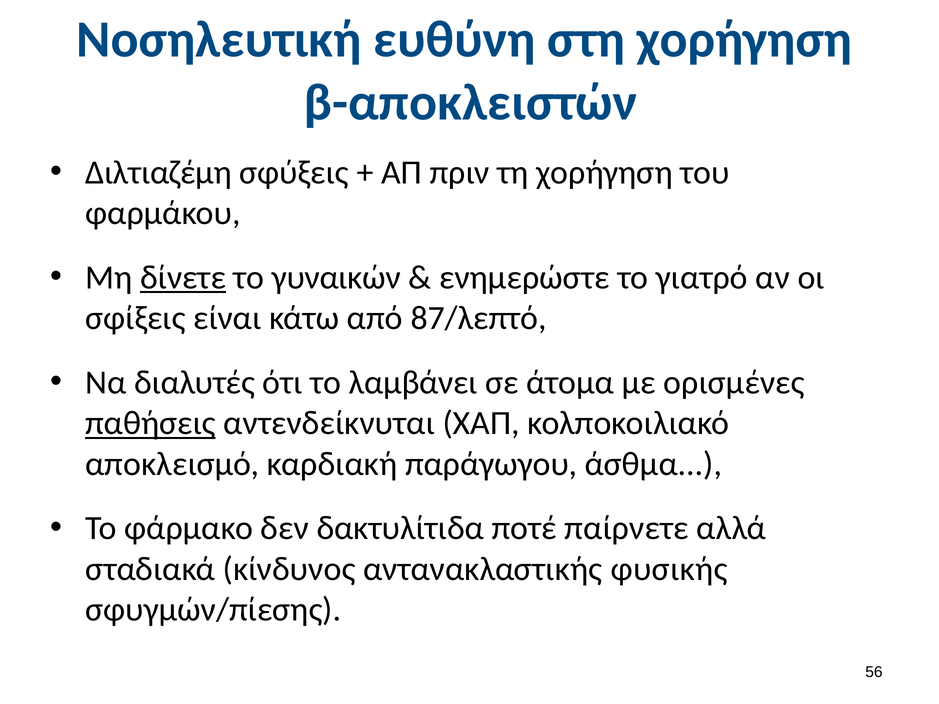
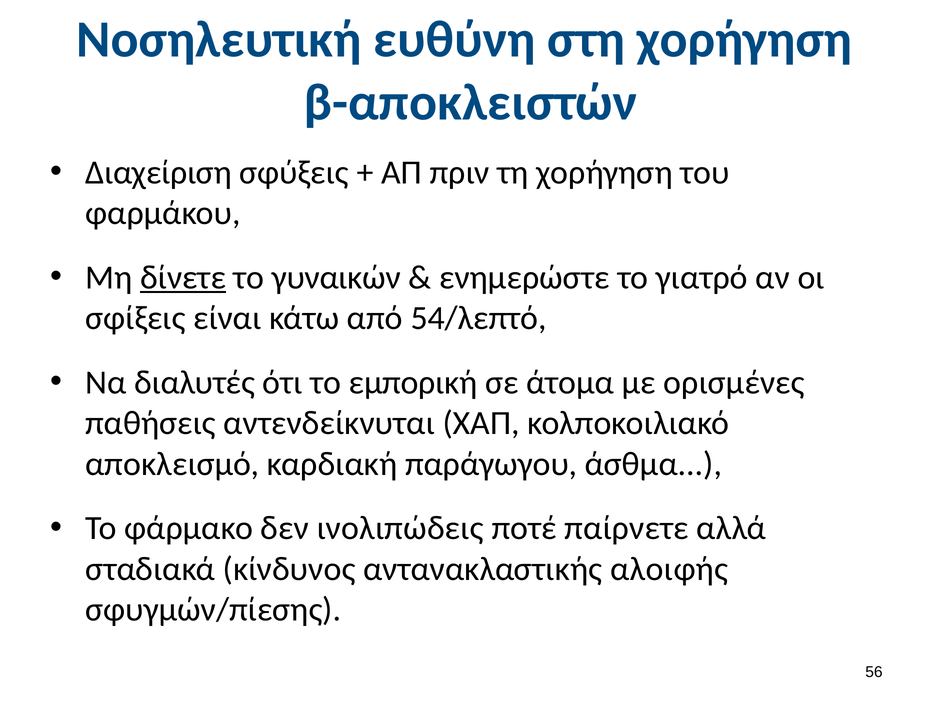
Διλτιαζέμη: Διλτιαζέμη -> Διαχείριση
87/λεπτό: 87/λεπτό -> 54/λεπτό
λαμβάνει: λαμβάνει -> εμπορική
παθήσεις underline: present -> none
δακτυλίτιδα: δακτυλίτιδα -> ινολιπώδεις
φυσικής: φυσικής -> αλοιφής
